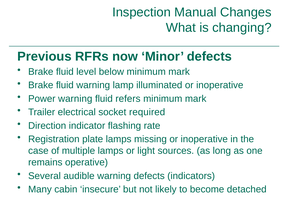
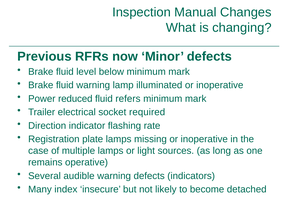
Power warning: warning -> reduced
cabin: cabin -> index
